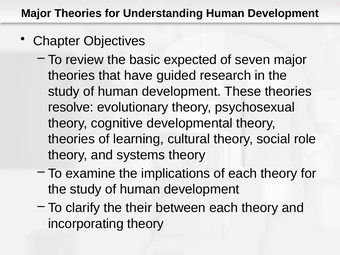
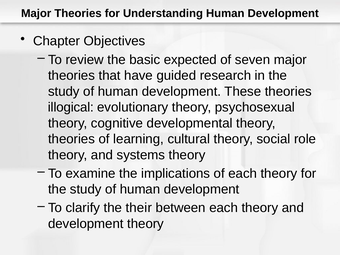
resolve: resolve -> illogical
incorporating at (86, 224): incorporating -> development
